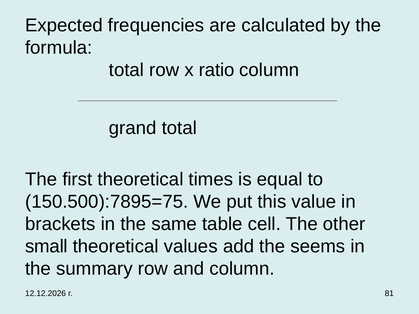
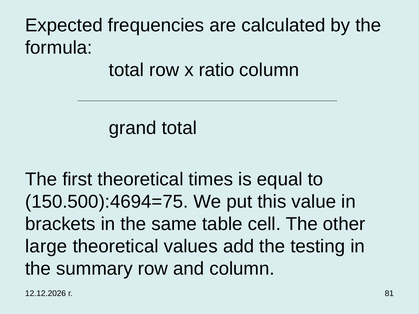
150.500):7895=75: 150.500):7895=75 -> 150.500):4694=75
small: small -> large
seems: seems -> testing
